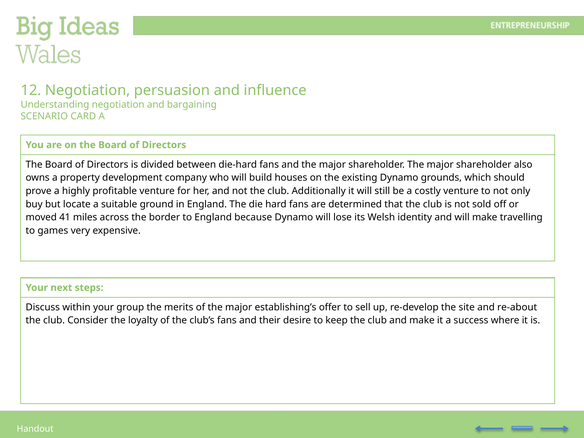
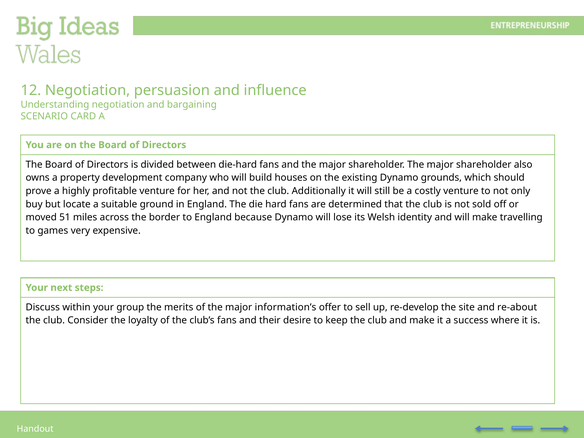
41: 41 -> 51
establishing’s: establishing’s -> information’s
